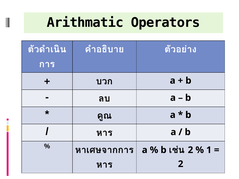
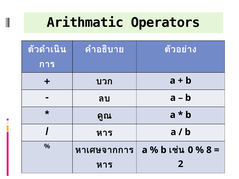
2 at (190, 150): 2 -> 0
1: 1 -> 8
